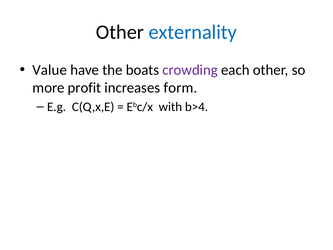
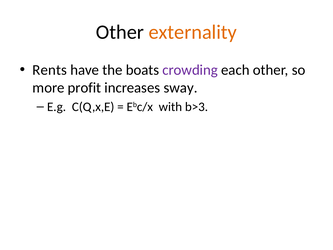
externality colour: blue -> orange
Value: Value -> Rents
form: form -> sway
b>4: b>4 -> b>3
